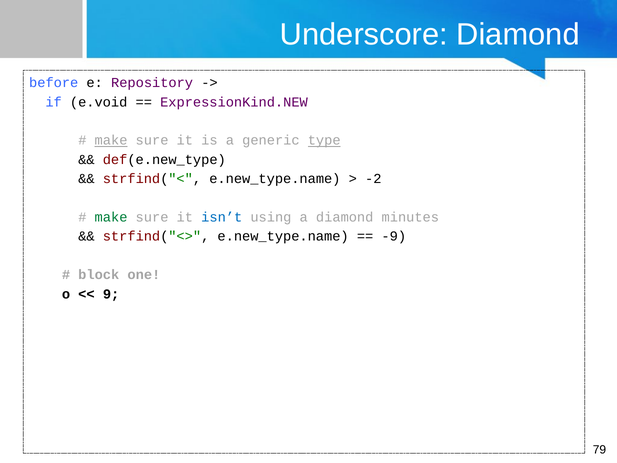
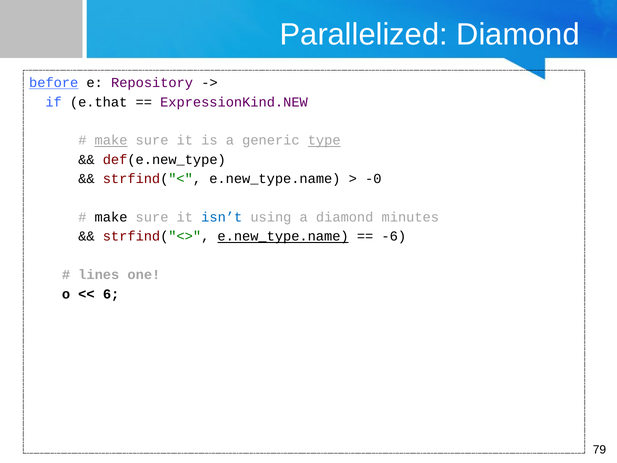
Underscore: Underscore -> Parallelized
before underline: none -> present
e.void: e.void -> e.that
-2: -2 -> -0
make at (111, 217) colour: green -> black
e.new_type.name at (283, 236) underline: none -> present
-9: -9 -> -6
block: block -> lines
9: 9 -> 6
